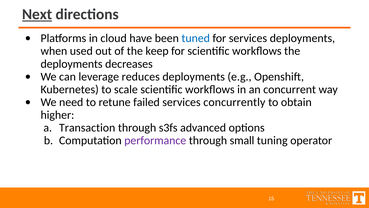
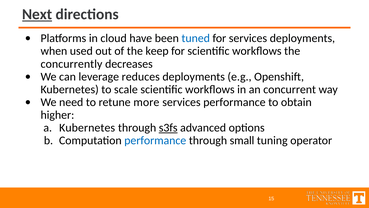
deployments at (72, 64): deployments -> concurrently
failed: failed -> more
services concurrently: concurrently -> performance
Transaction at (87, 128): Transaction -> Kubernetes
s3fs underline: none -> present
performance at (155, 140) colour: purple -> blue
